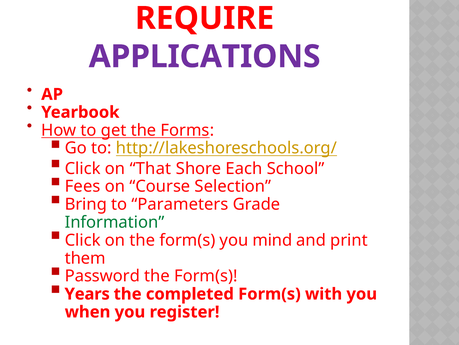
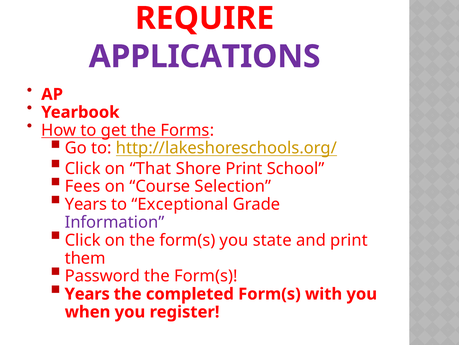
Shore Each: Each -> Print
Bring at (86, 204): Bring -> Years
Parameters: Parameters -> Exceptional
Information colour: green -> purple
mind: mind -> state
